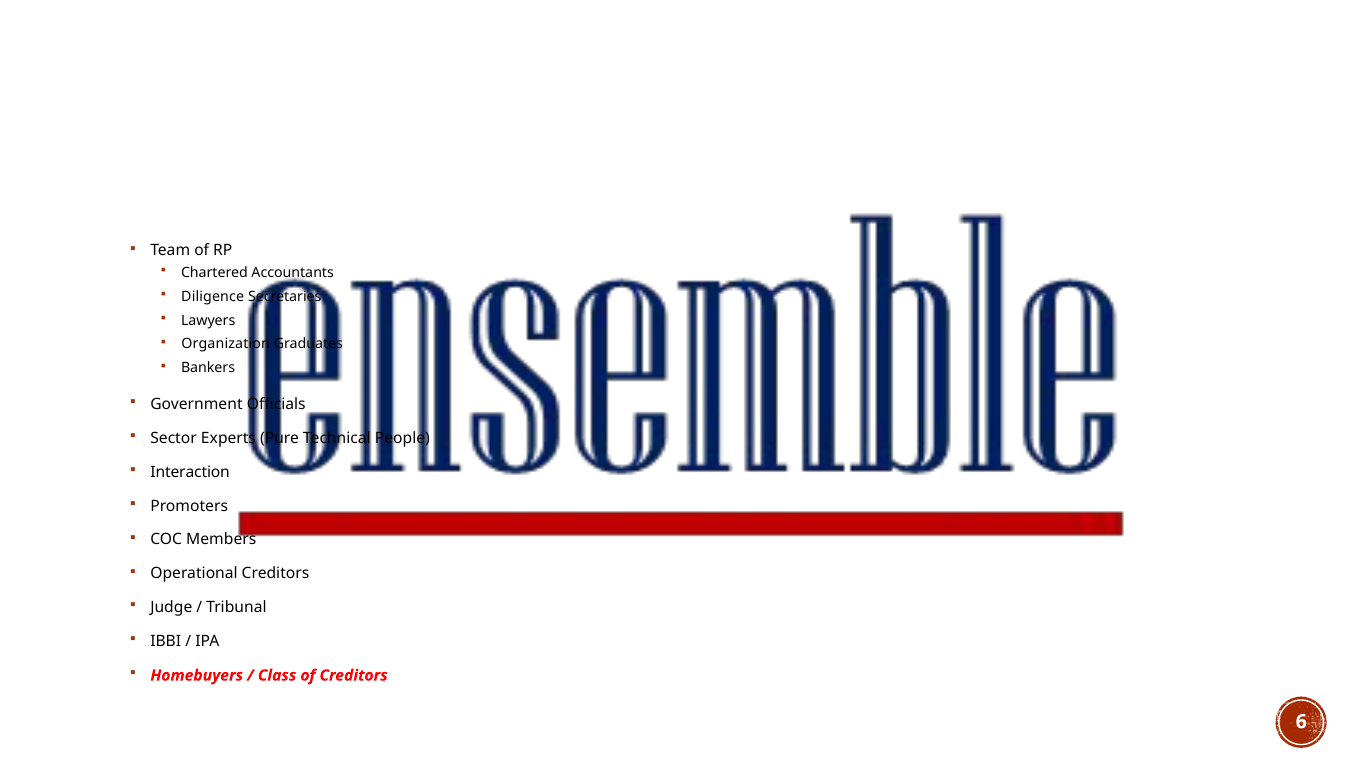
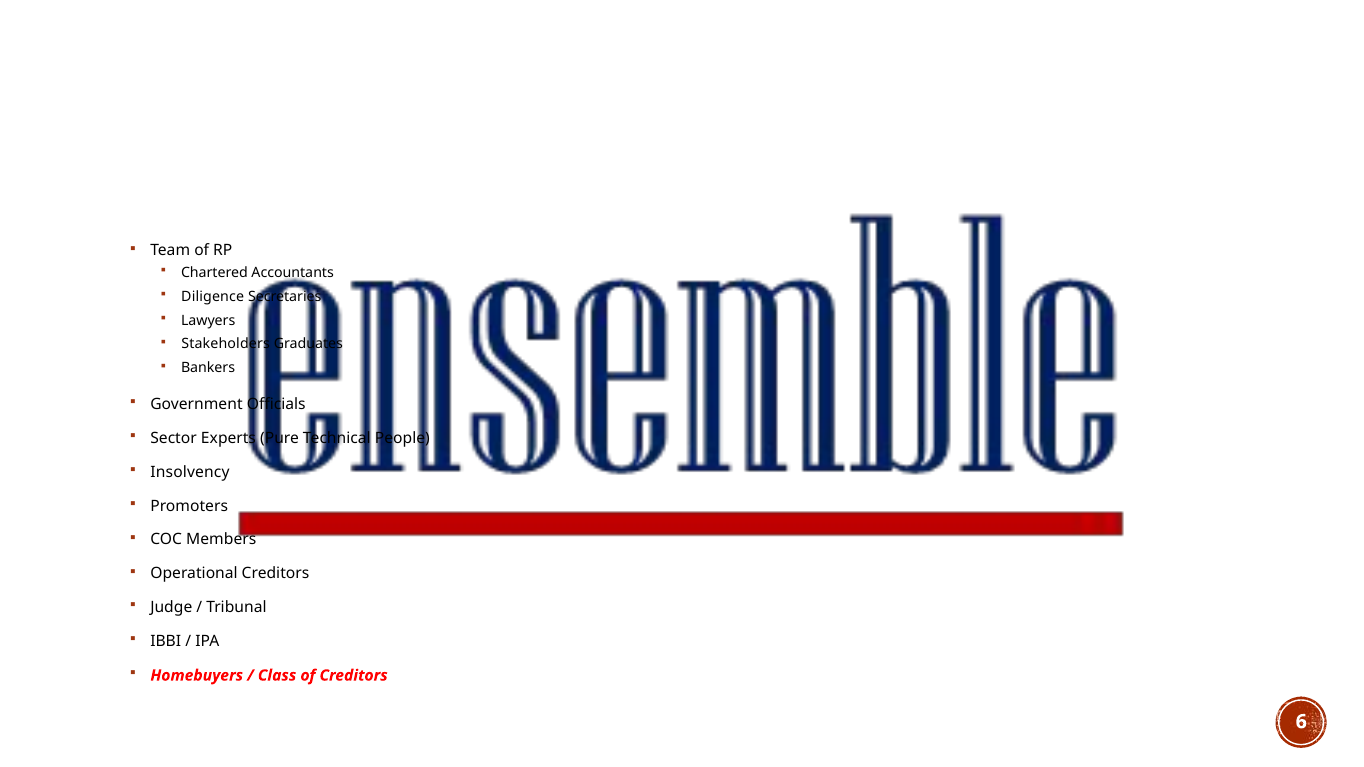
Organization: Organization -> Stakeholders
Interaction: Interaction -> Insolvency
